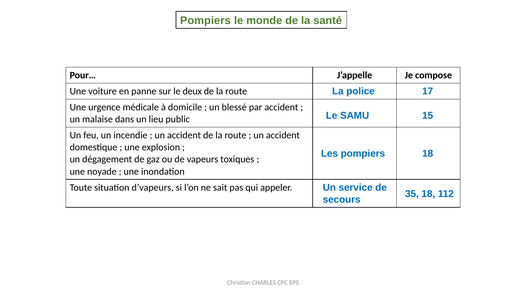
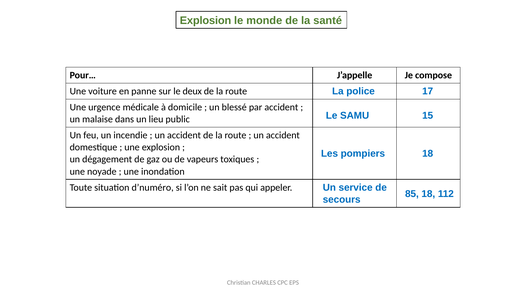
Pompiers at (205, 21): Pompiers -> Explosion
d’vapeurs: d’vapeurs -> d’numéro
35: 35 -> 85
